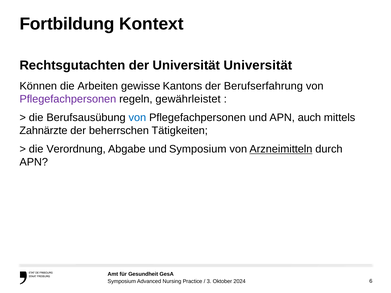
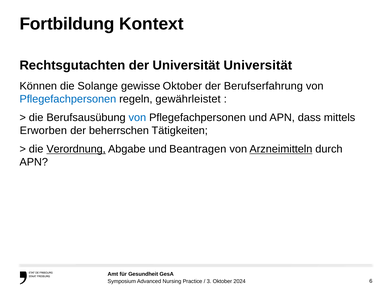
Arbeiten: Arbeiten -> Solange
gewisse Kantons: Kantons -> Oktober
Pflegefachpersonen at (68, 99) colour: purple -> blue
auch: auch -> dass
Zahnärzte: Zahnärzte -> Erworben
Verordnung underline: none -> present
und Symposium: Symposium -> Beantragen
